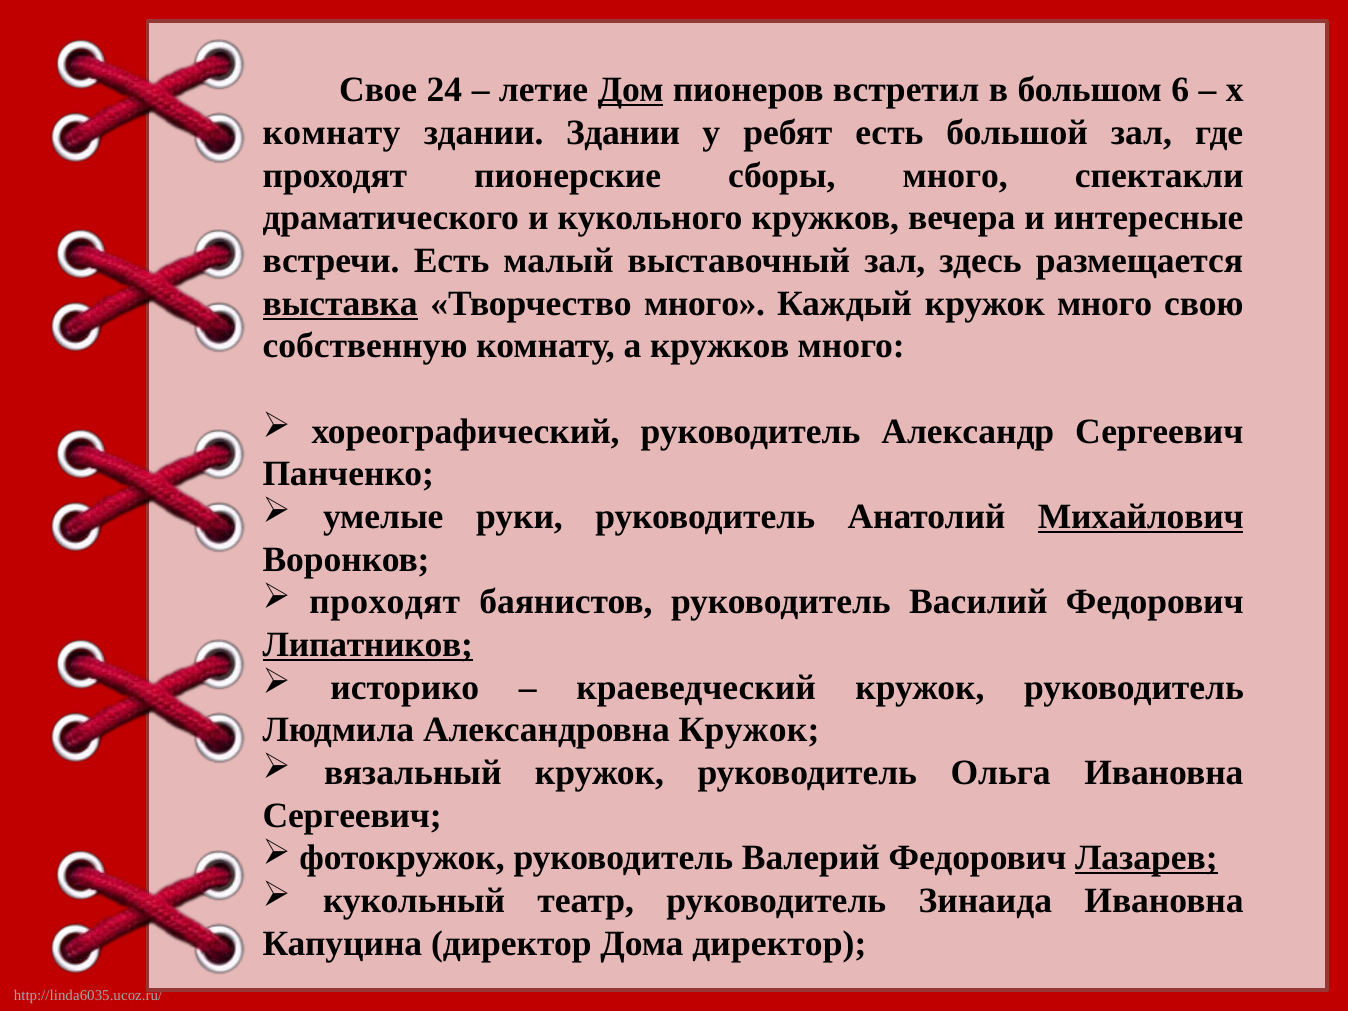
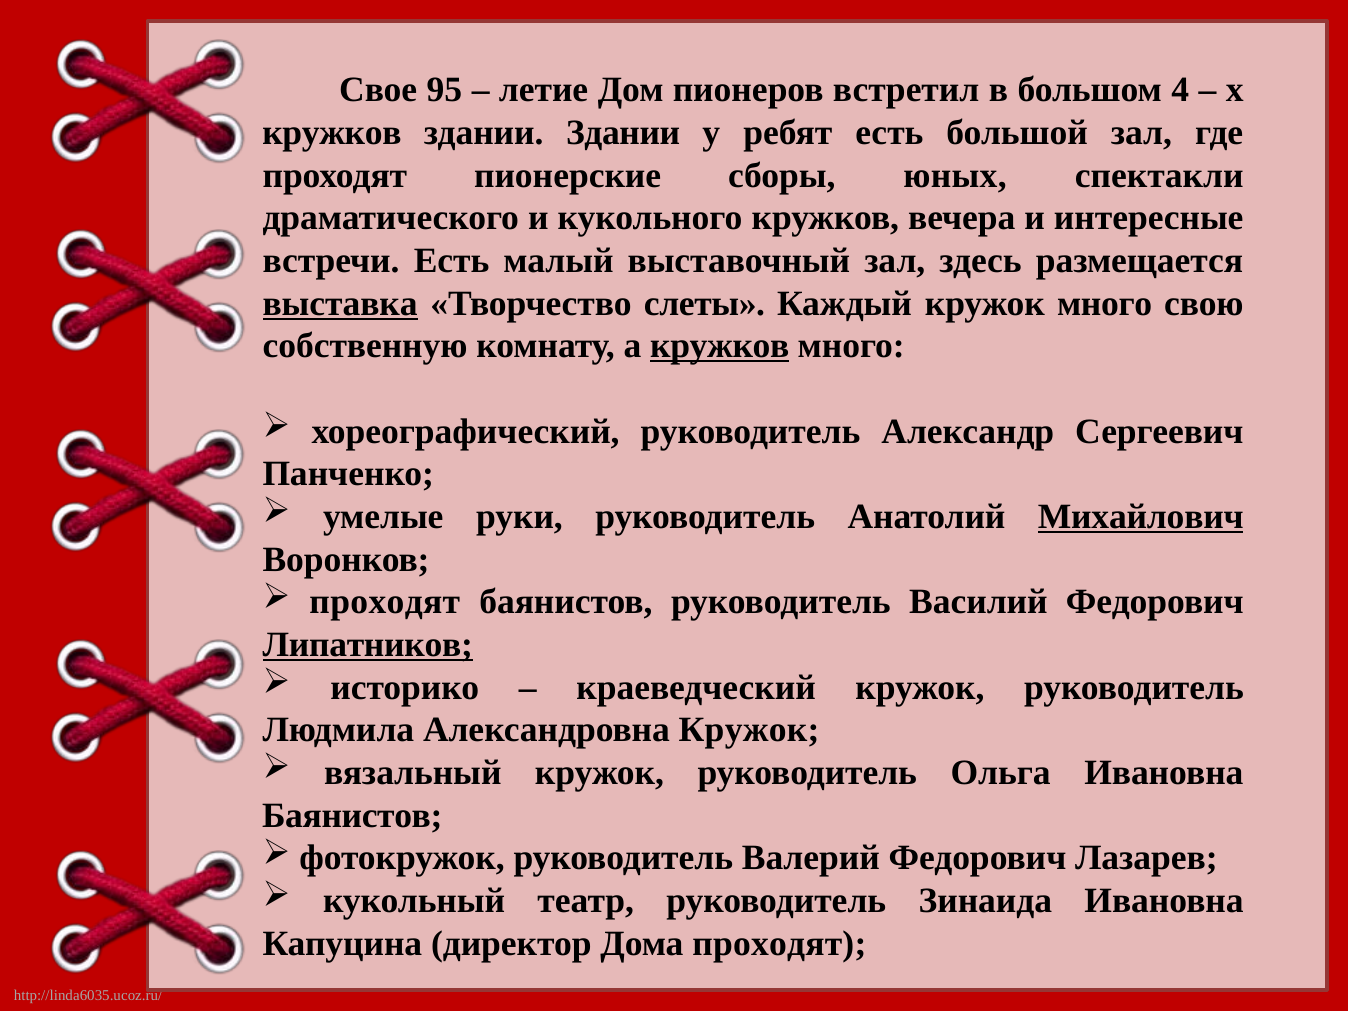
24: 24 -> 95
Дом underline: present -> none
6: 6 -> 4
комнату at (332, 133): комнату -> кружков
сборы много: много -> юных
Творчество много: много -> слеты
кружков at (720, 346) underline: none -> present
Сергеевич at (352, 815): Сергеевич -> Баянистов
Лазарев underline: present -> none
Дома директор: директор -> проходят
